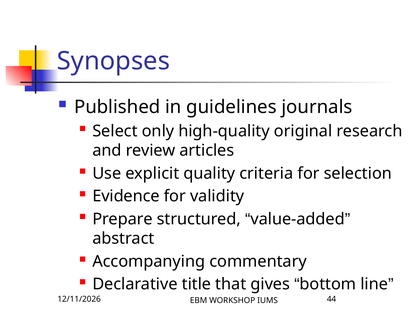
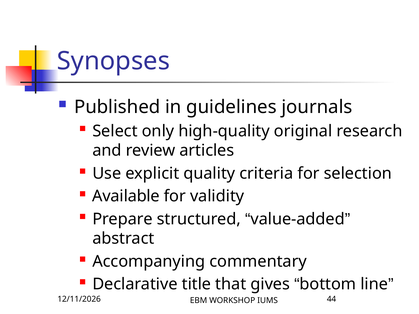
Evidence: Evidence -> Available
